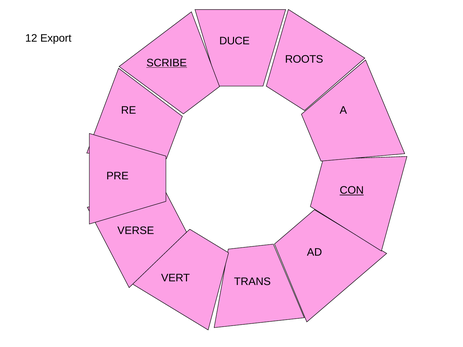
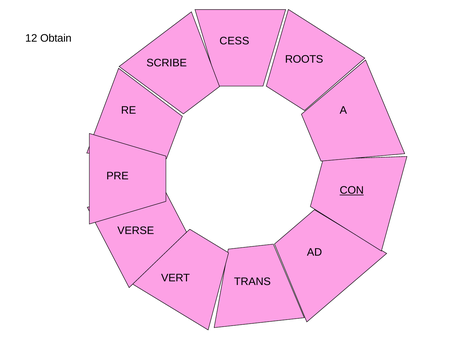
Export: Export -> Obtain
DUCE: DUCE -> CESS
SCRIBE underline: present -> none
